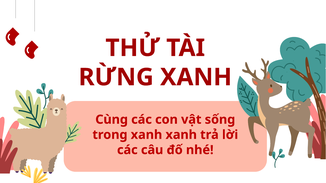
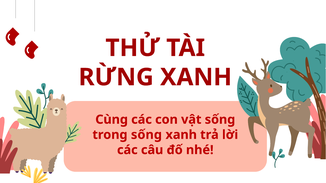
trong xanh: xanh -> sống
